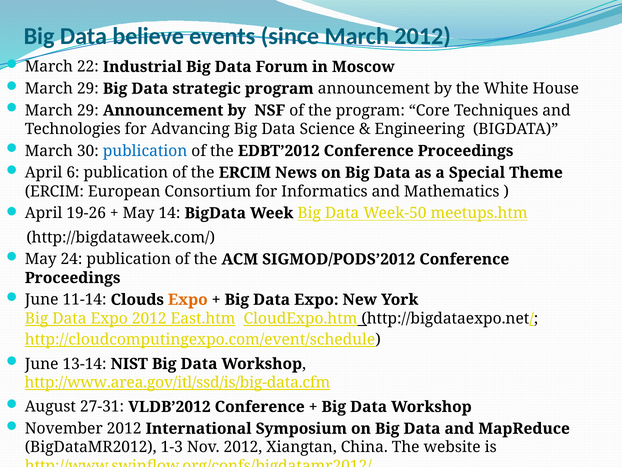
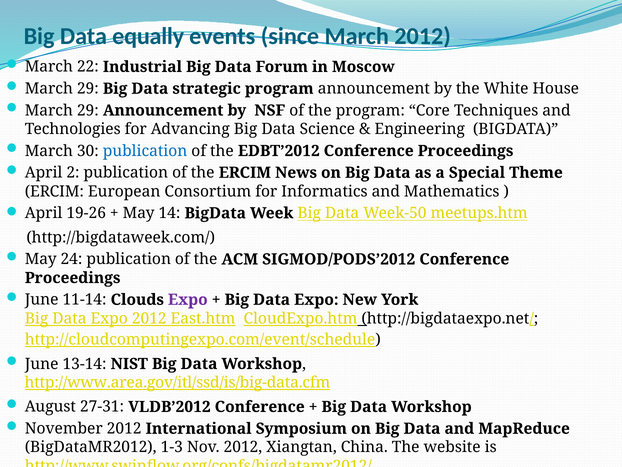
believe: believe -> equally
6: 6 -> 2
Expo at (188, 299) colour: orange -> purple
